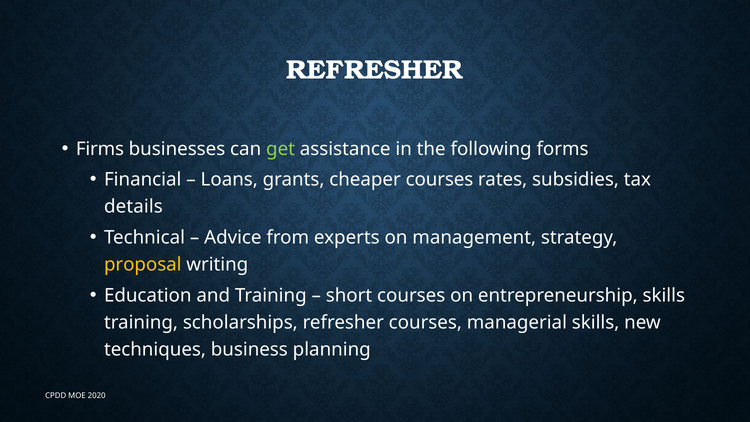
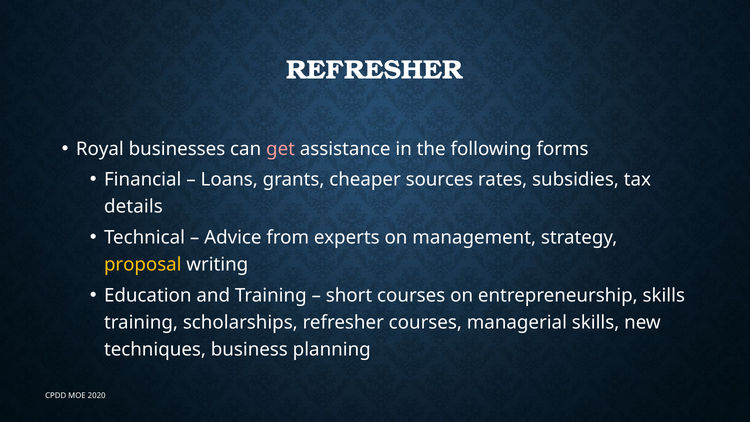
Firms: Firms -> Royal
get colour: light green -> pink
cheaper courses: courses -> sources
